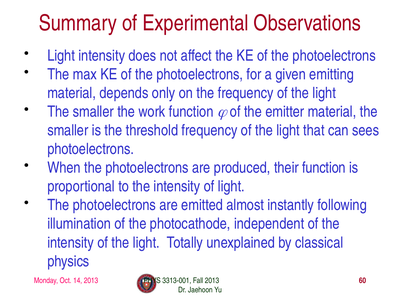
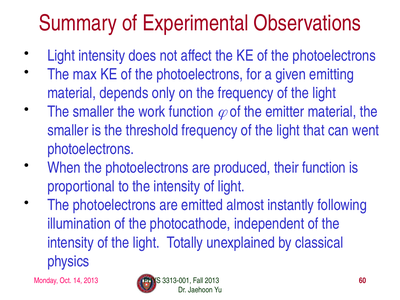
sees: sees -> went
